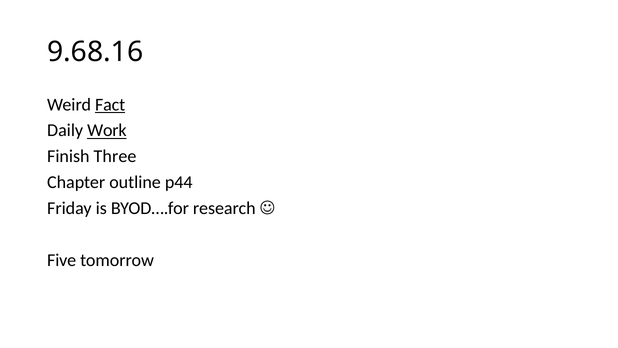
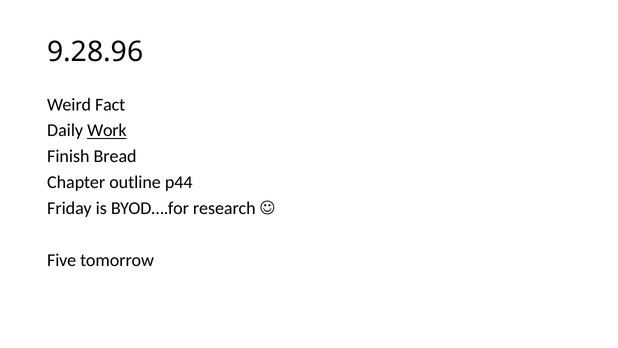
9.68.16: 9.68.16 -> 9.28.96
Fact underline: present -> none
Three: Three -> Bread
